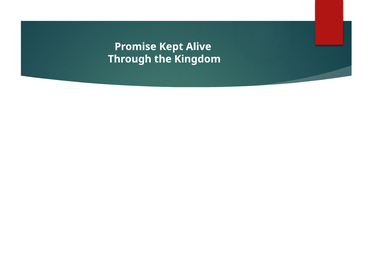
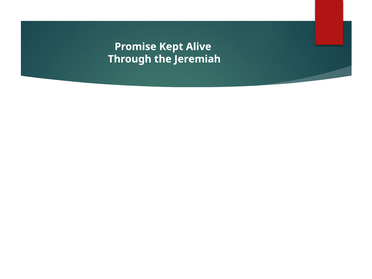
Kingdom: Kingdom -> Jeremiah
